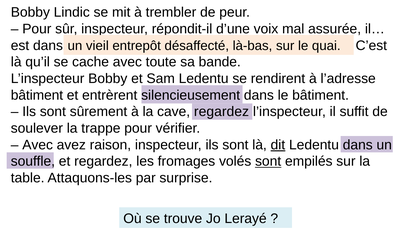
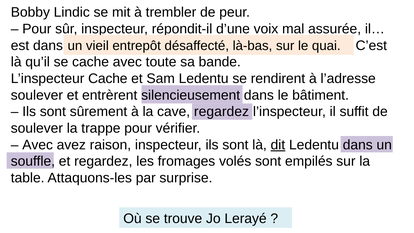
L’inspecteur Bobby: Bobby -> Cache
bâtiment at (37, 95): bâtiment -> soulever
sont at (268, 161) underline: present -> none
